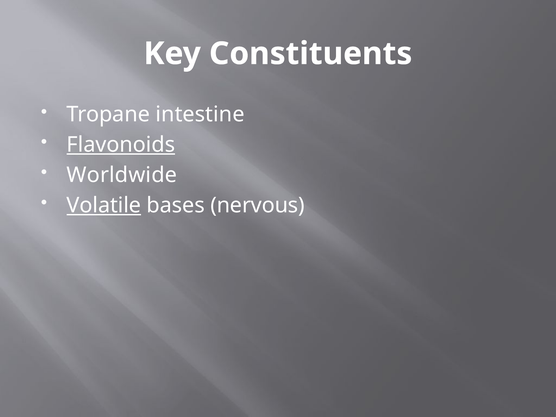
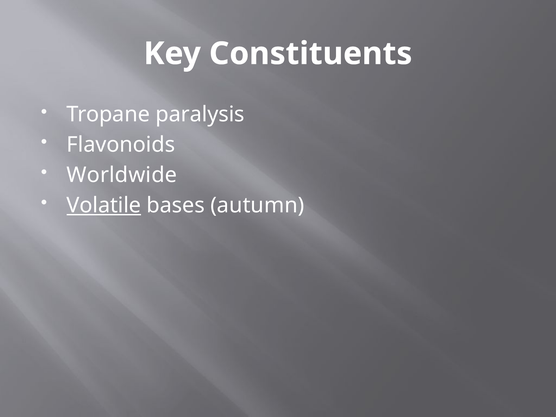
intestine: intestine -> paralysis
Flavonoids underline: present -> none
nervous: nervous -> autumn
